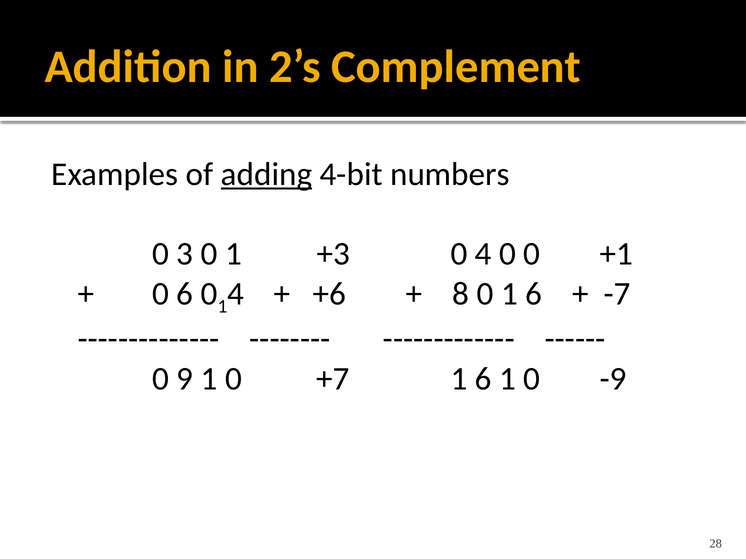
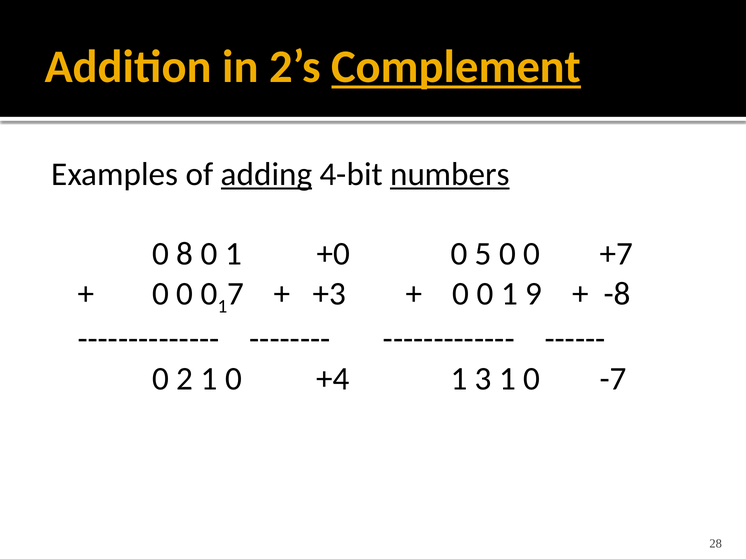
Complement underline: none -> present
numbers underline: none -> present
3: 3 -> 8
+3: +3 -> +0
0 4: 4 -> 5
+1: +1 -> +7
6 at (185, 294): 6 -> 0
1 4: 4 -> 7
+6: +6 -> +3
8 at (461, 294): 8 -> 0
0 1 6: 6 -> 9
-7: -7 -> -8
9: 9 -> 2
+7: +7 -> +4
6 at (483, 379): 6 -> 3
-9: -9 -> -7
